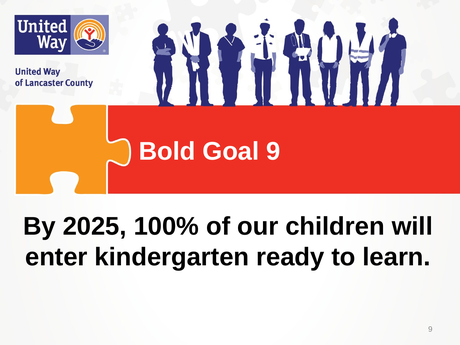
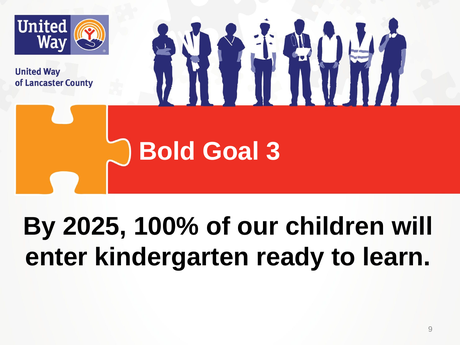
Goal 9: 9 -> 3
